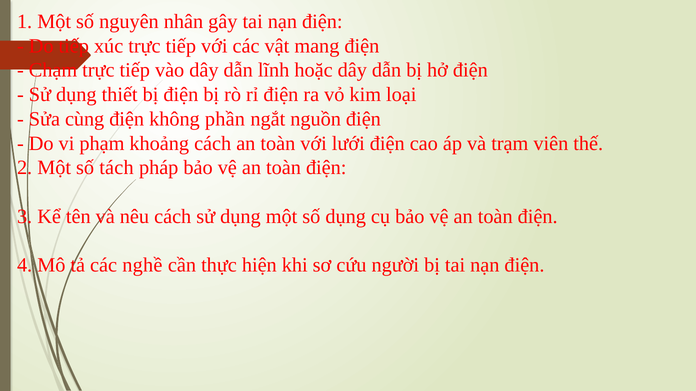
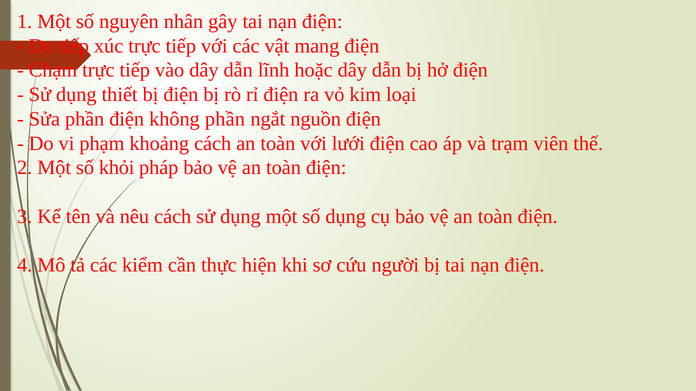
Sửa cùng: cùng -> phần
tách: tách -> khỏi
nghề: nghề -> kiểm
